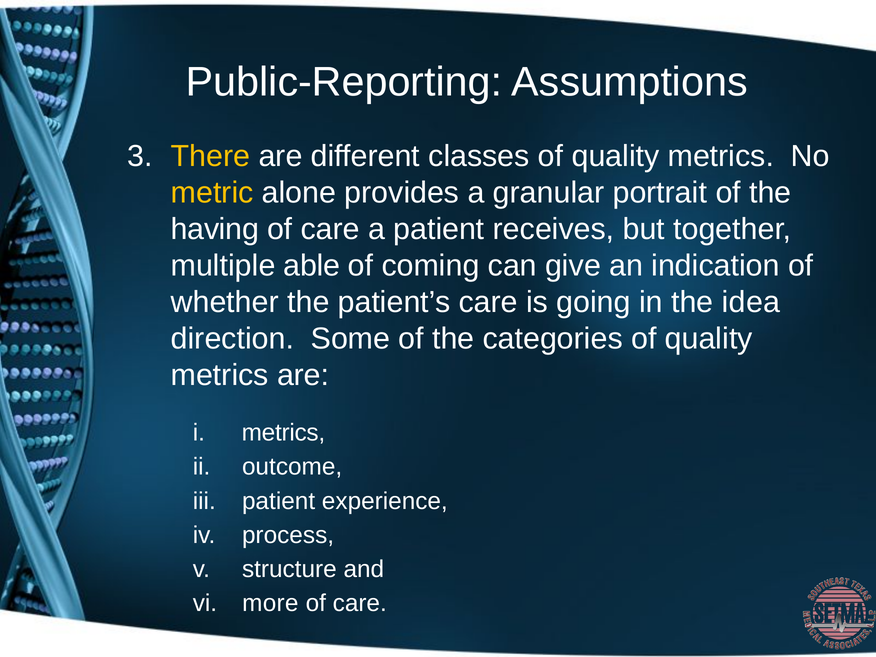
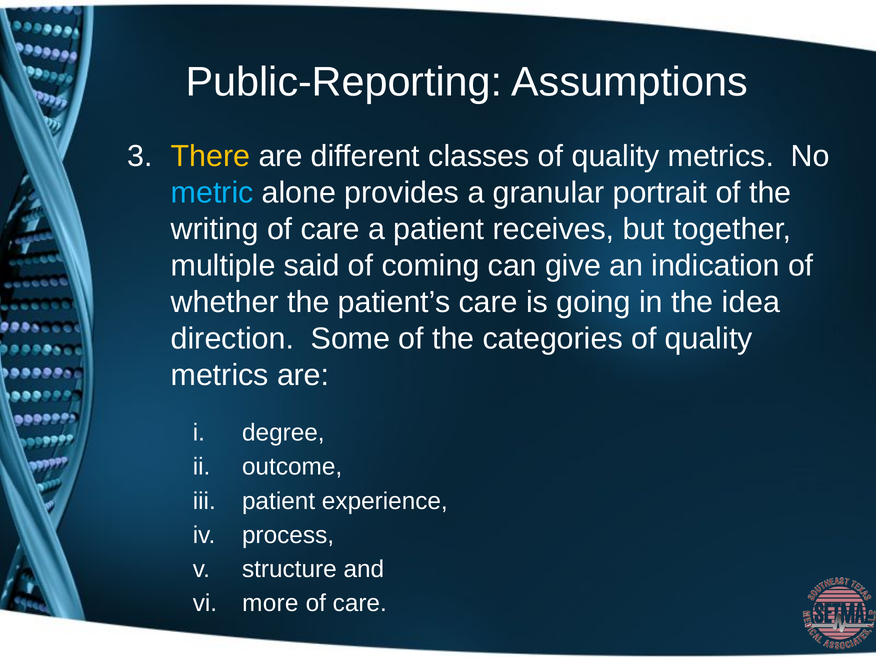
metric colour: yellow -> light blue
having: having -> writing
able: able -> said
metrics at (283, 433): metrics -> degree
